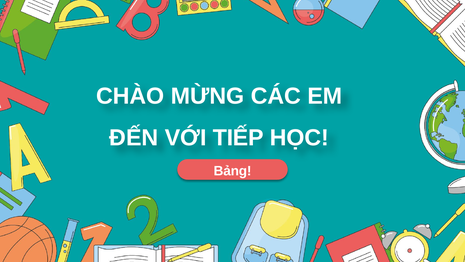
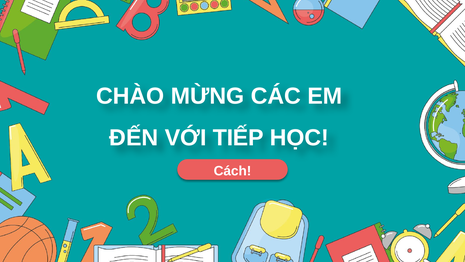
Bảng: Bảng -> Cách
